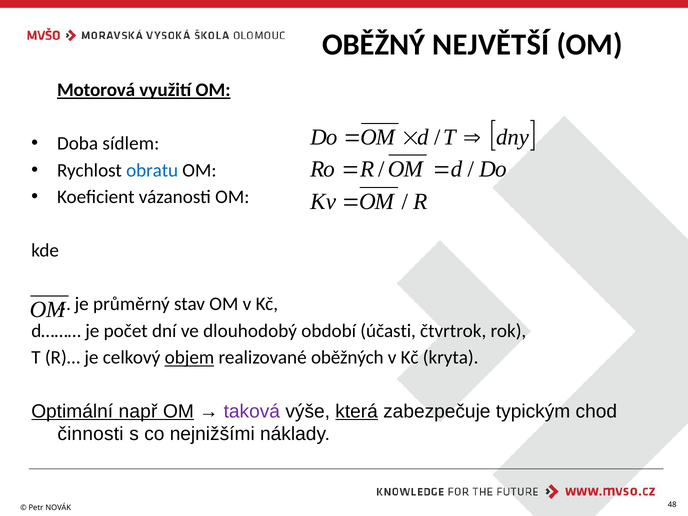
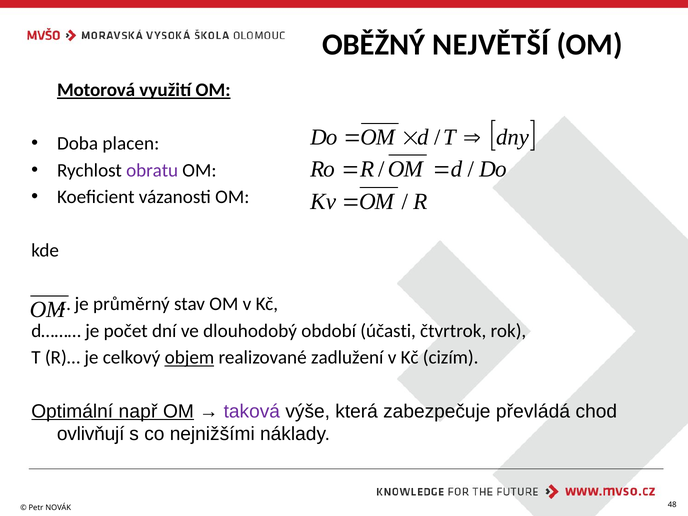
sídlem: sídlem -> placen
obratu colour: blue -> purple
oběžných: oběžných -> zadlužení
kryta: kryta -> cizím
která underline: present -> none
typickým: typickým -> převládá
činnosti: činnosti -> ovlivňují
